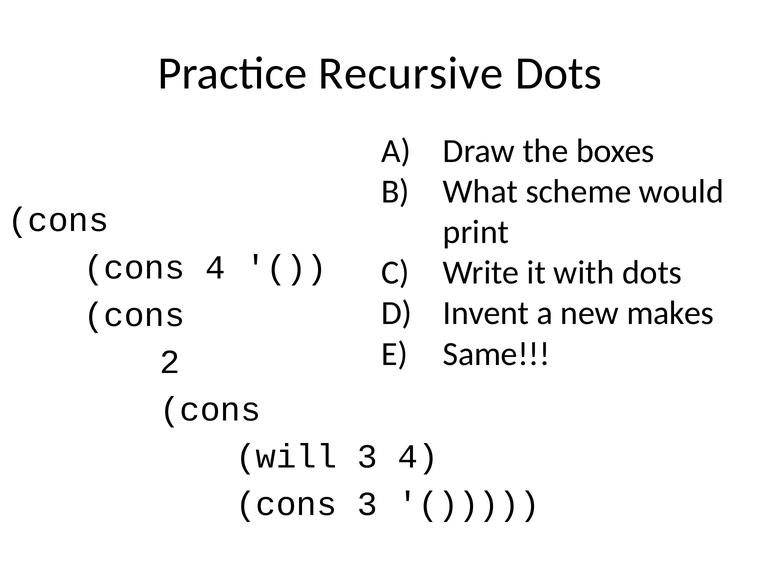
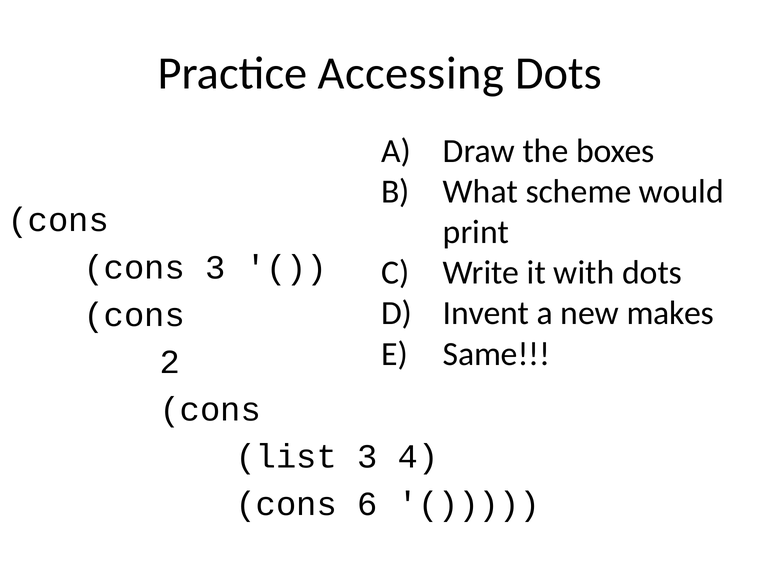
Recursive: Recursive -> Accessing
cons 4: 4 -> 3
will: will -> list
cons 3: 3 -> 6
